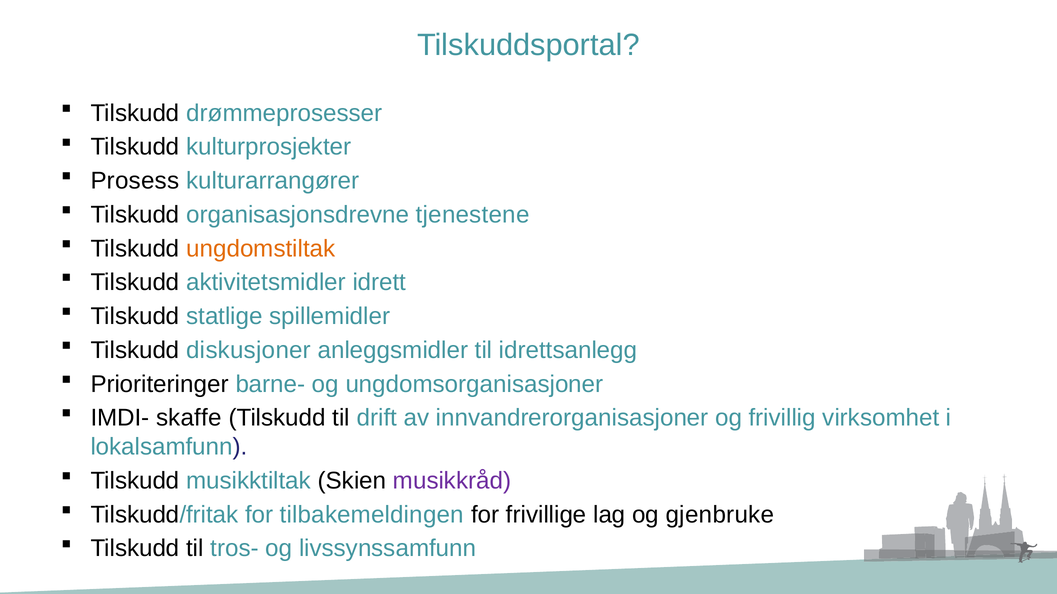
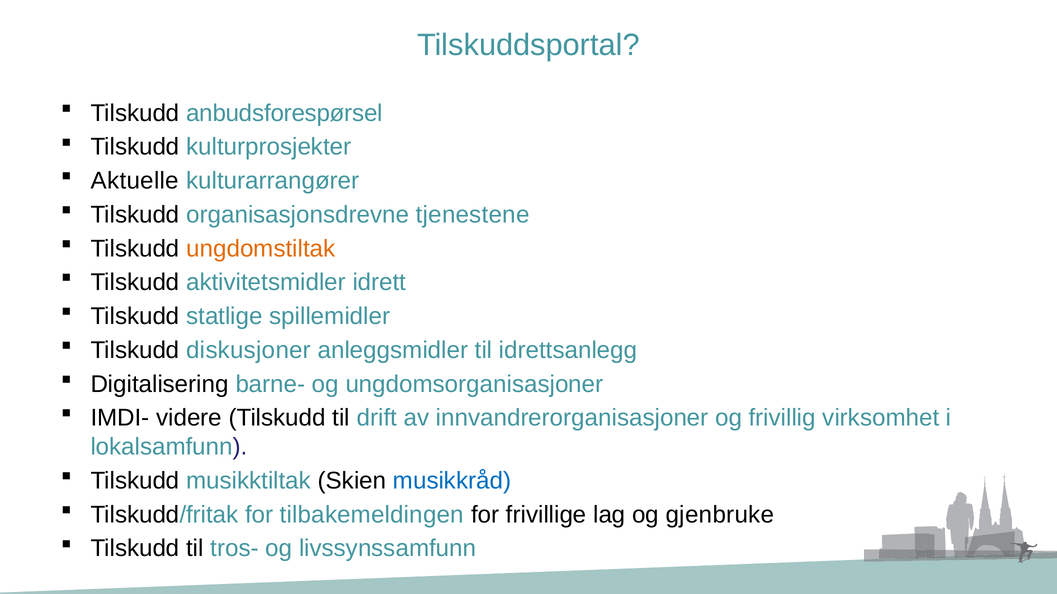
drømmeprosesser: drømmeprosesser -> anbudsforespørsel
Prosess: Prosess -> Aktuelle
Prioriteringer: Prioriteringer -> Digitalisering
skaffe: skaffe -> videre
musikkråd colour: purple -> blue
